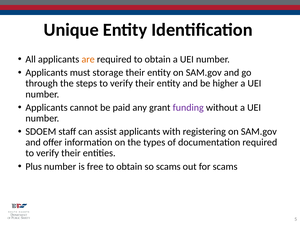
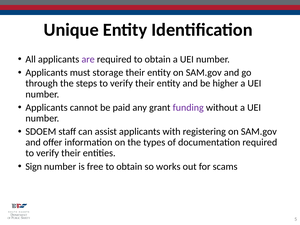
are colour: orange -> purple
Plus: Plus -> Sign
so scams: scams -> works
